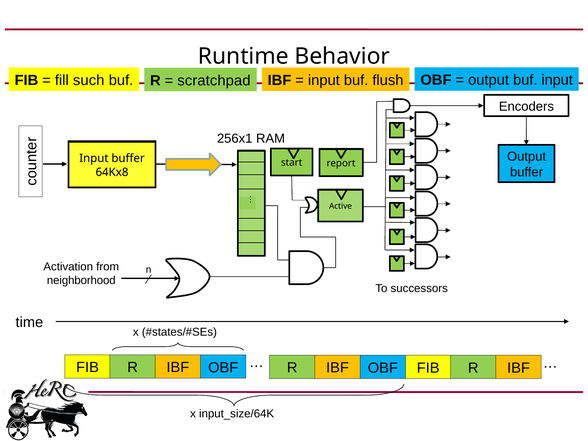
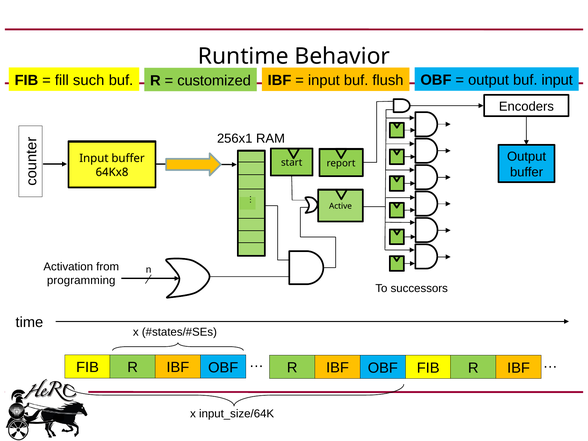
scratchpad: scratchpad -> customized
neighborhood: neighborhood -> programming
